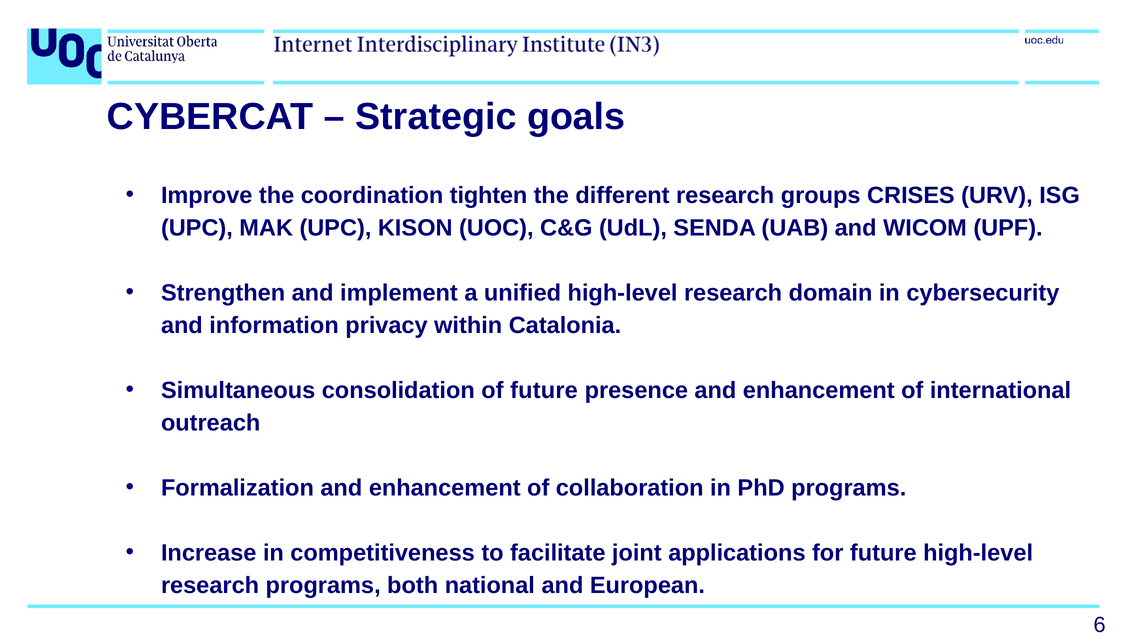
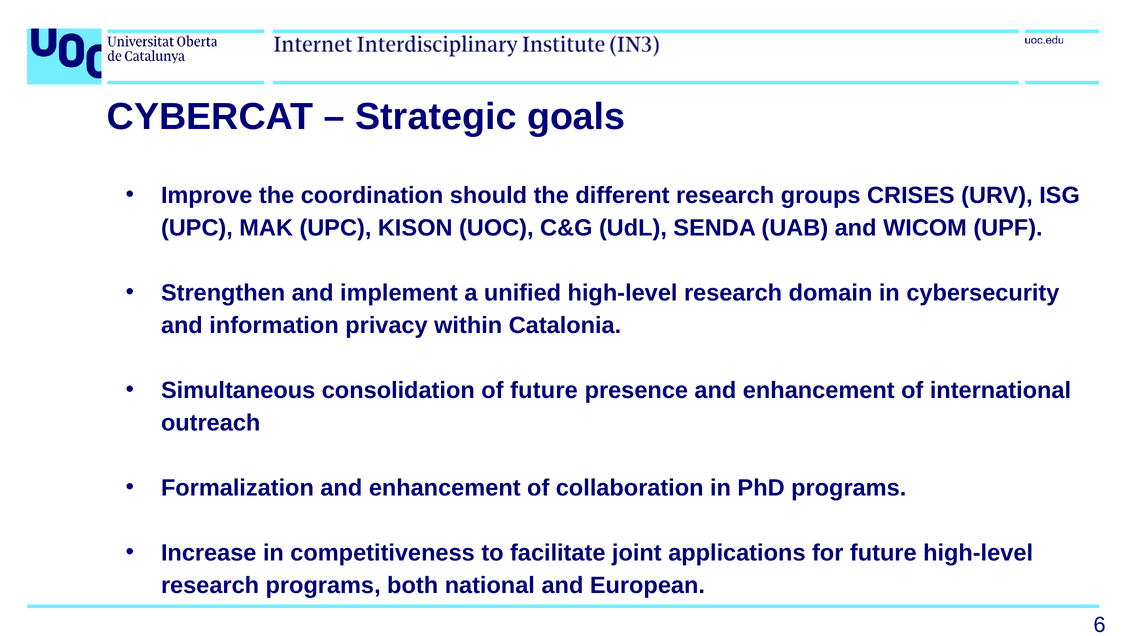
tighten: tighten -> should
